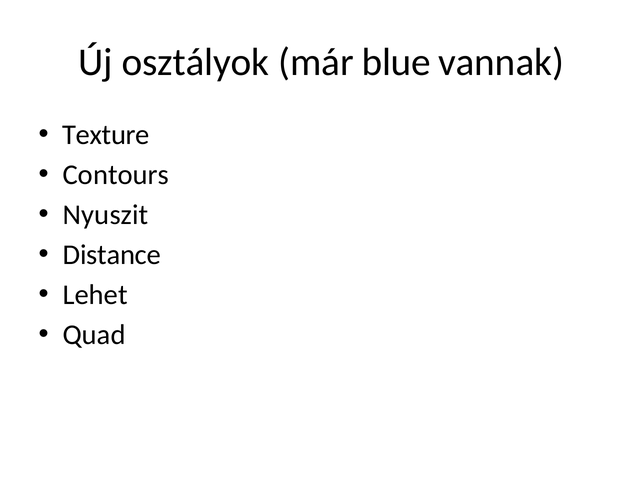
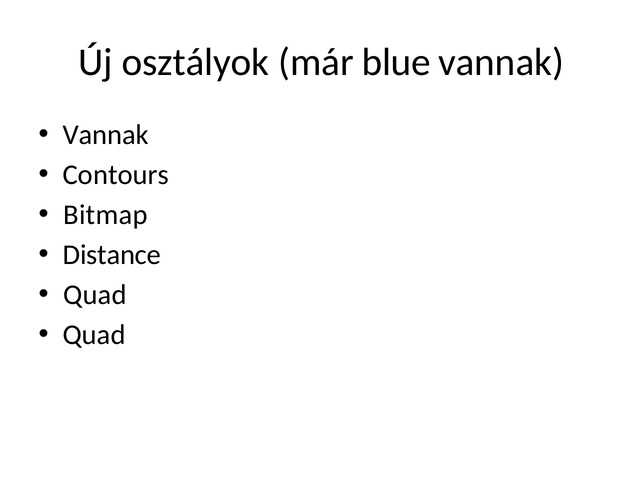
Texture at (106, 135): Texture -> Vannak
Nyuszit: Nyuszit -> Bitmap
Lehet at (95, 295): Lehet -> Quad
